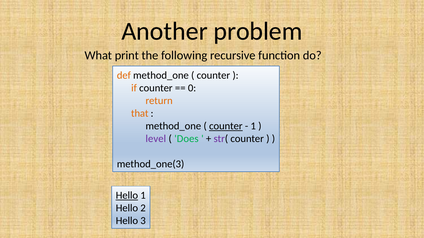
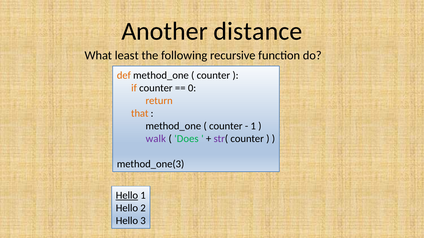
problem: problem -> distance
print: print -> least
counter at (226, 126) underline: present -> none
level: level -> walk
